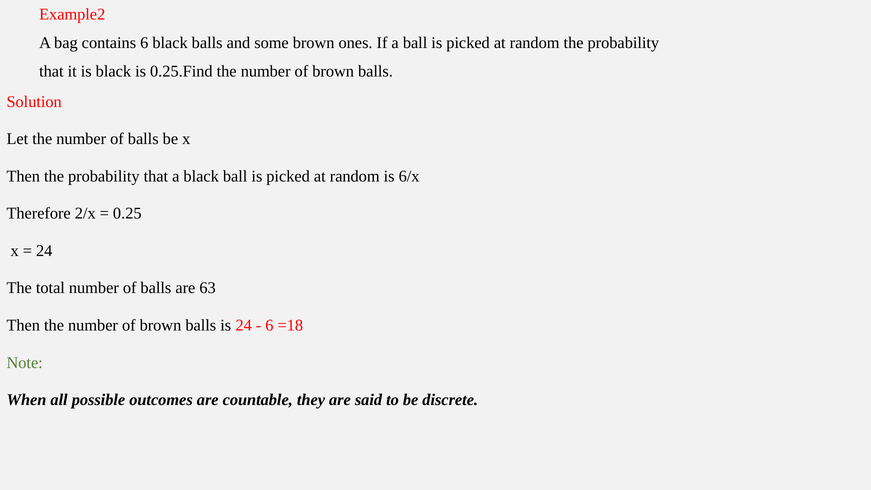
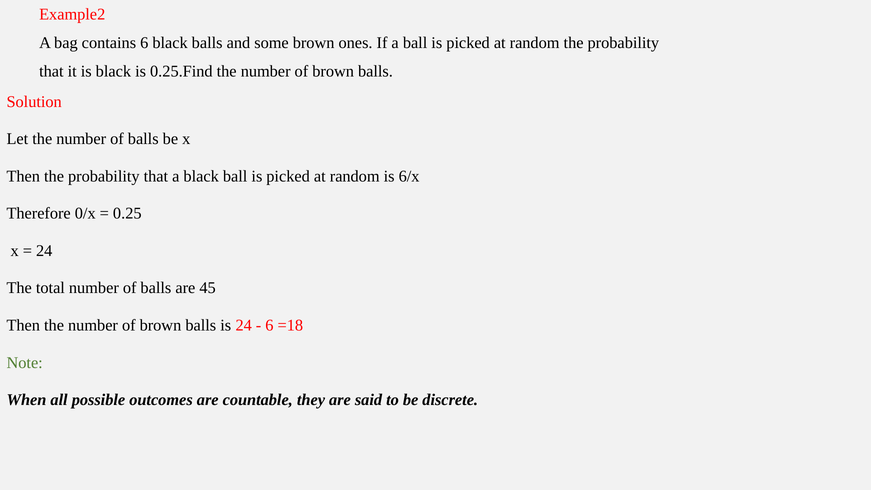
2/x: 2/x -> 0/x
63: 63 -> 45
